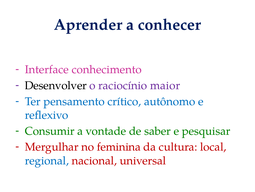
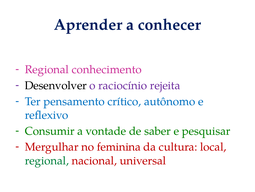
Interface at (47, 69): Interface -> Regional
maior: maior -> rejeita
regional at (47, 160) colour: blue -> green
